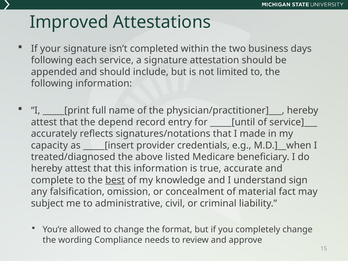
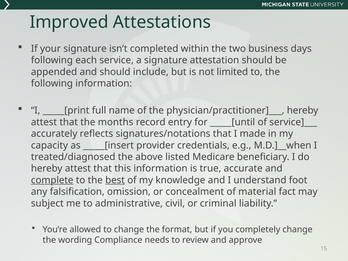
depend: depend -> months
complete underline: none -> present
sign: sign -> foot
